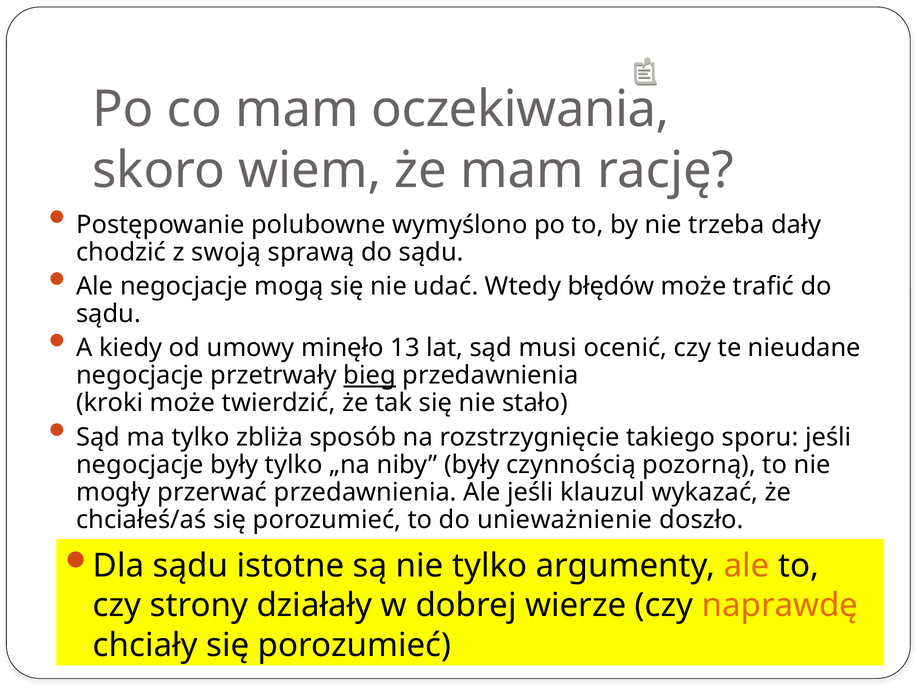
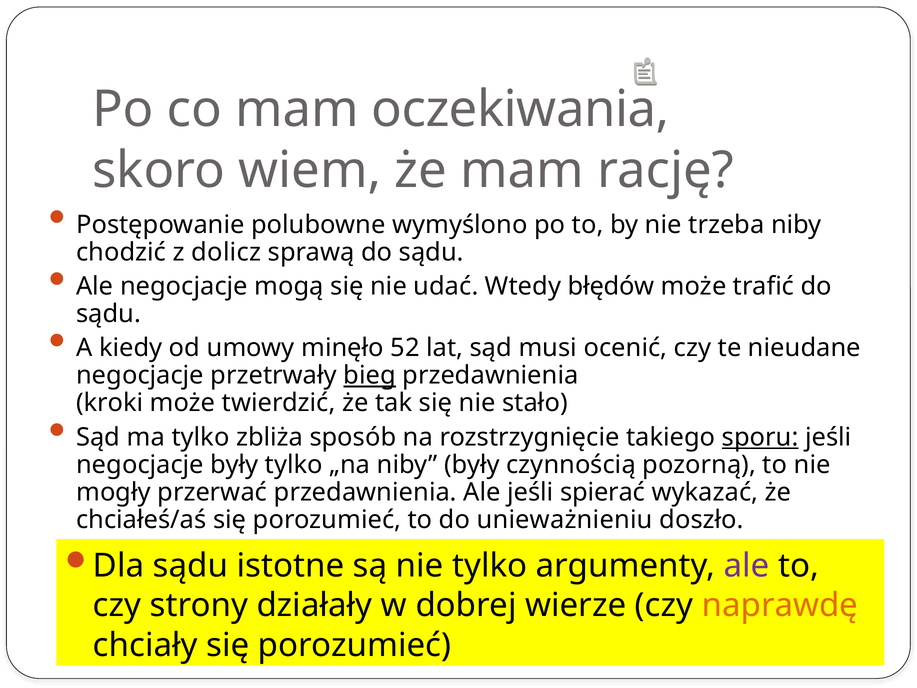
trzeba dały: dały -> niby
swoją: swoją -> dolicz
13: 13 -> 52
sporu underline: none -> present
klauzul: klauzul -> spierać
unieważnienie: unieważnienie -> unieważnieniu
ale at (747, 566) colour: orange -> purple
